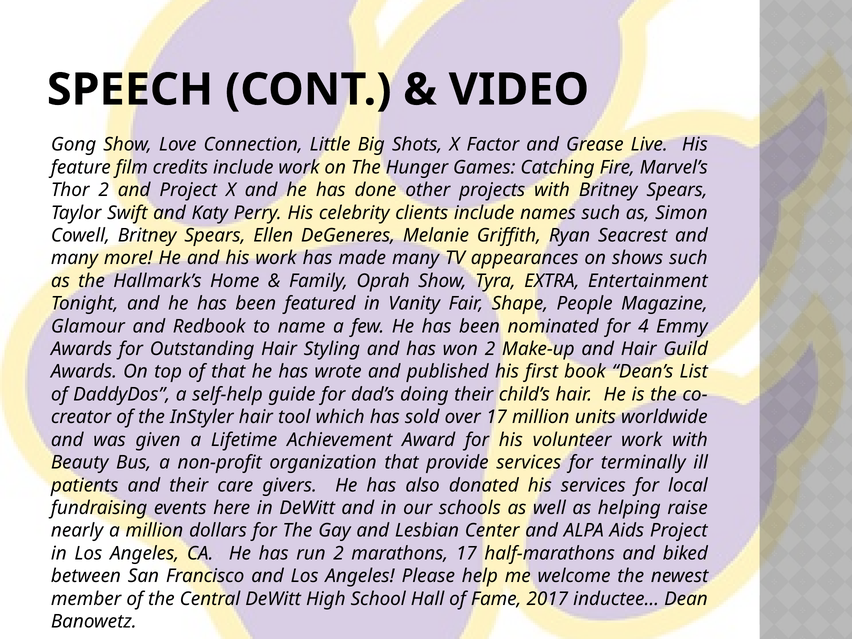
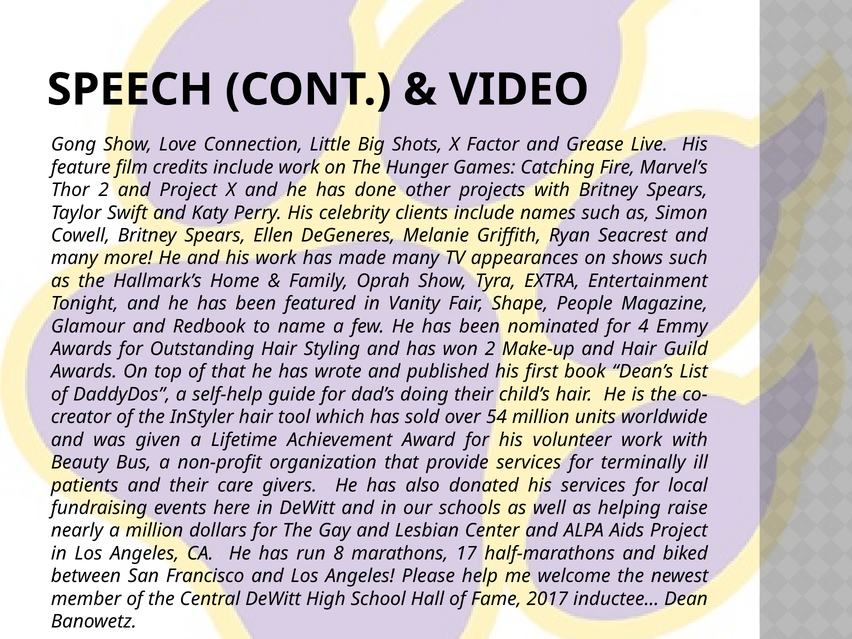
over 17: 17 -> 54
run 2: 2 -> 8
